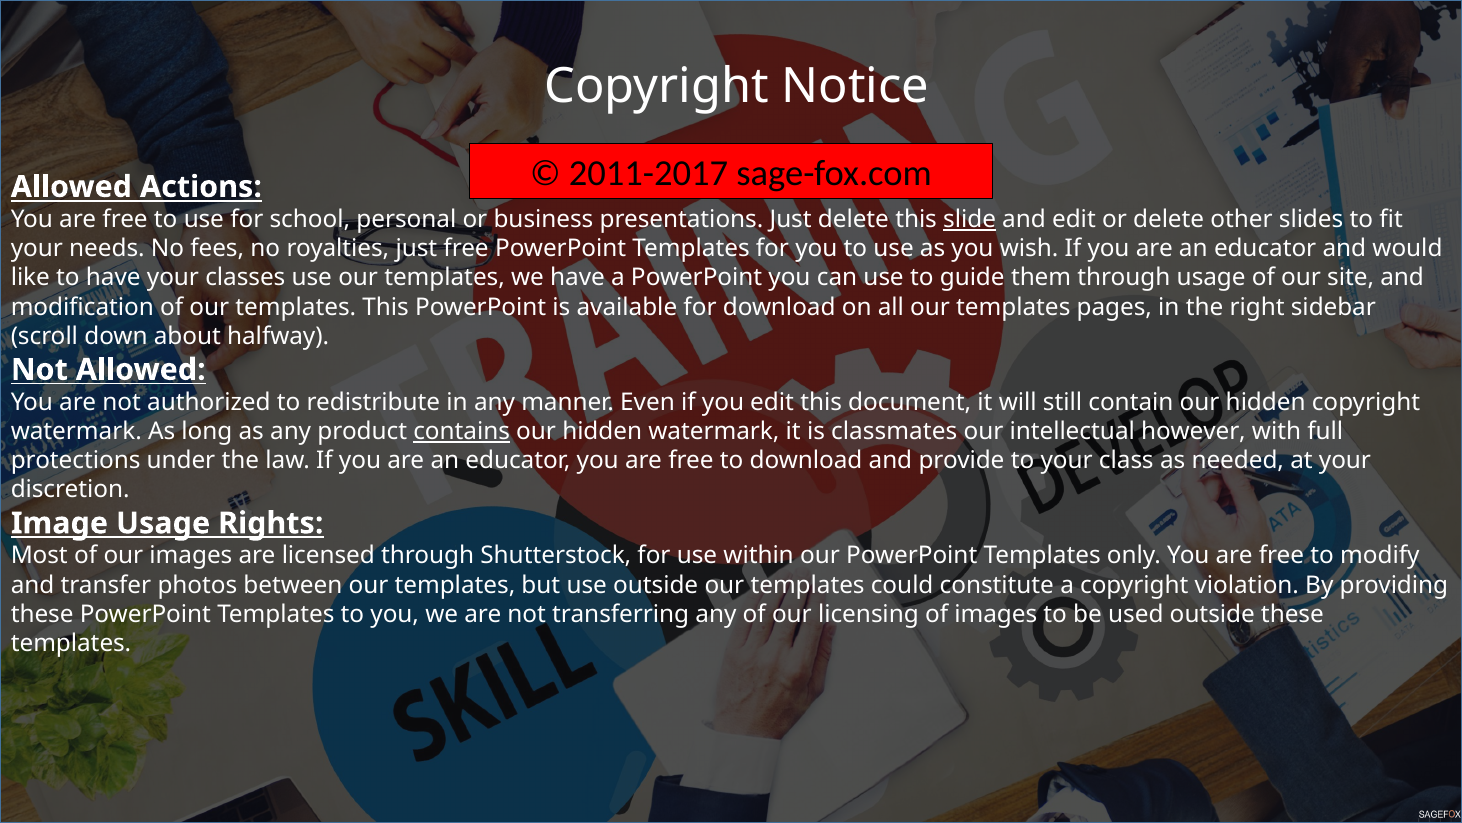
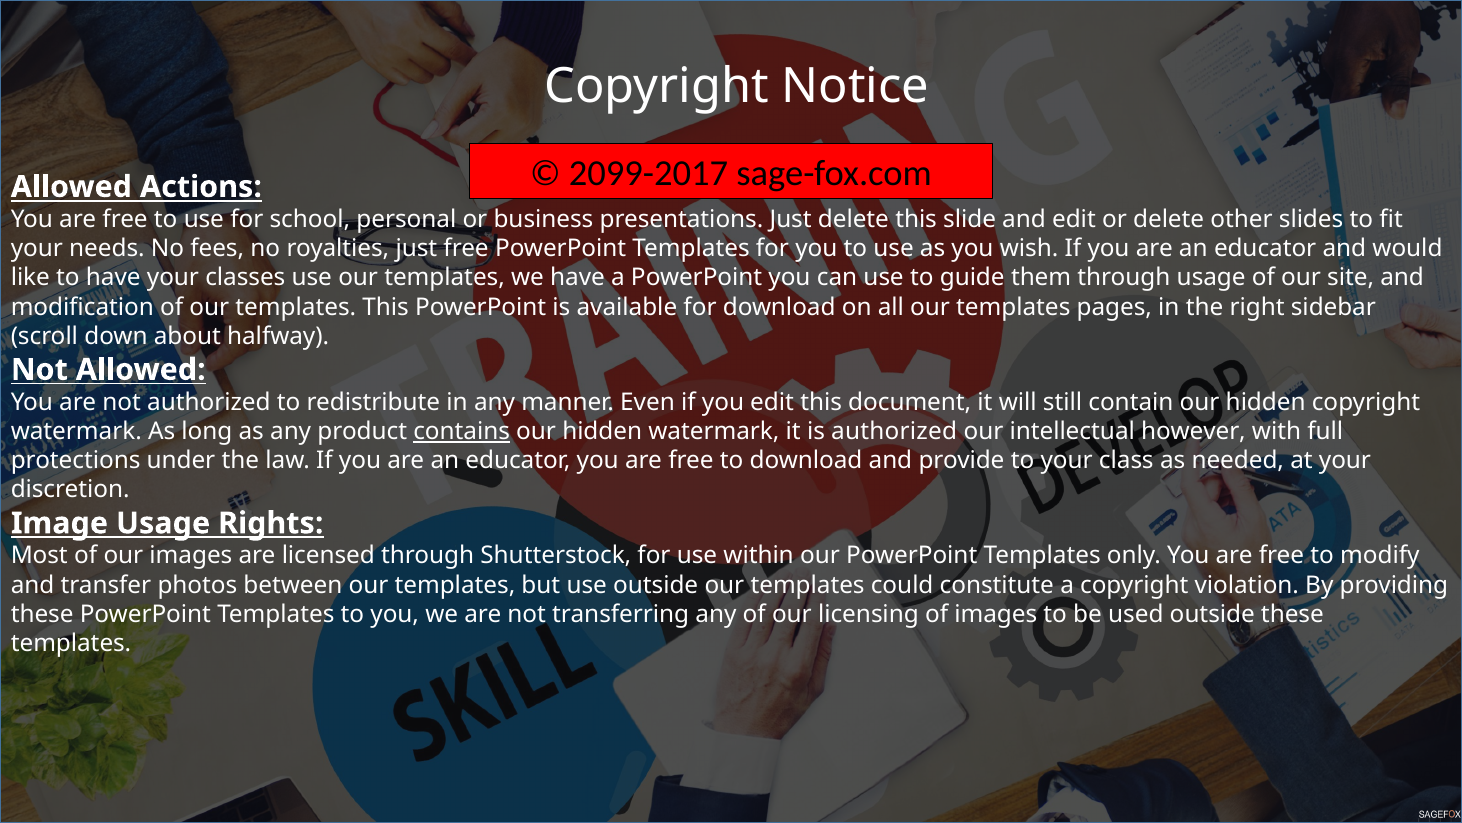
2011-2017: 2011-2017 -> 2099-2017
slide underline: present -> none
is classmates: classmates -> authorized
